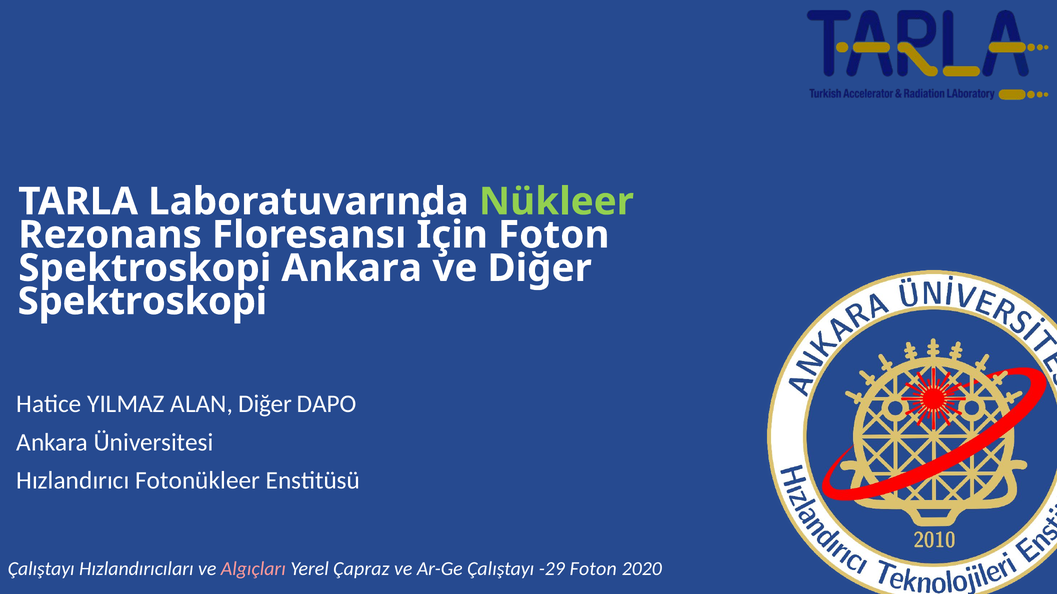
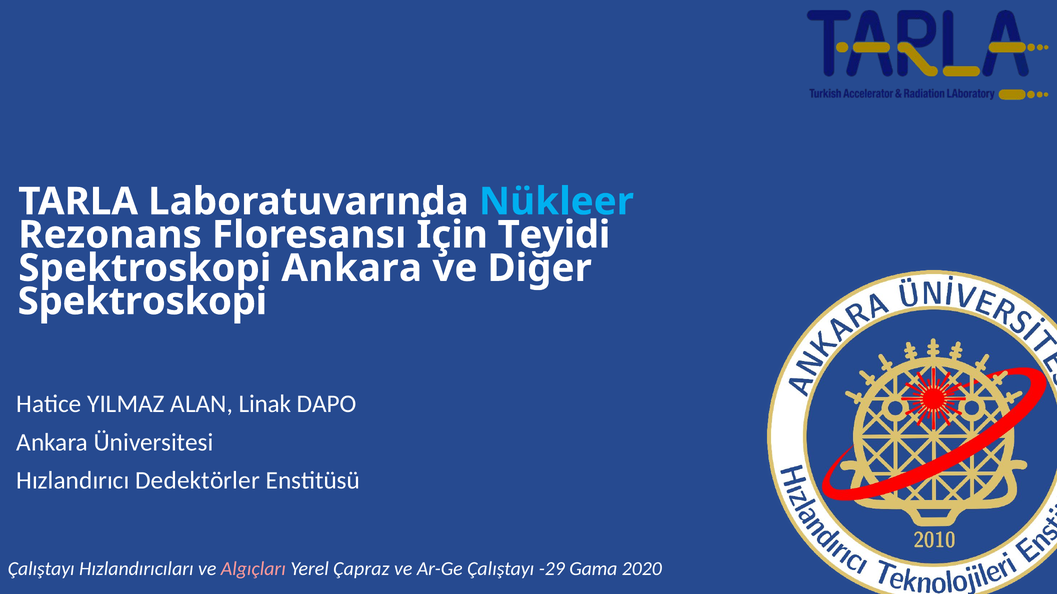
Nükleer colour: light green -> light blue
İçin Foton: Foton -> Teyidi
ALAN Diğer: Diğer -> Linak
Fotonükleer: Fotonükleer -> Dedektörler
-29 Foton: Foton -> Gama
